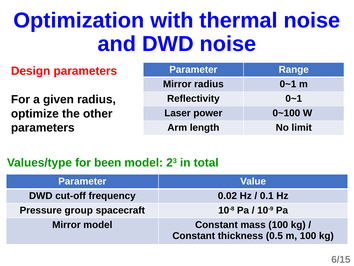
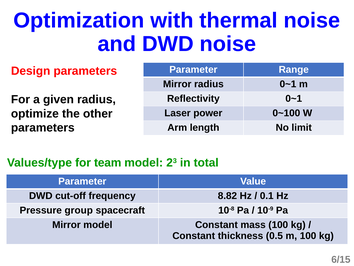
been: been -> team
0.02: 0.02 -> 8.82
